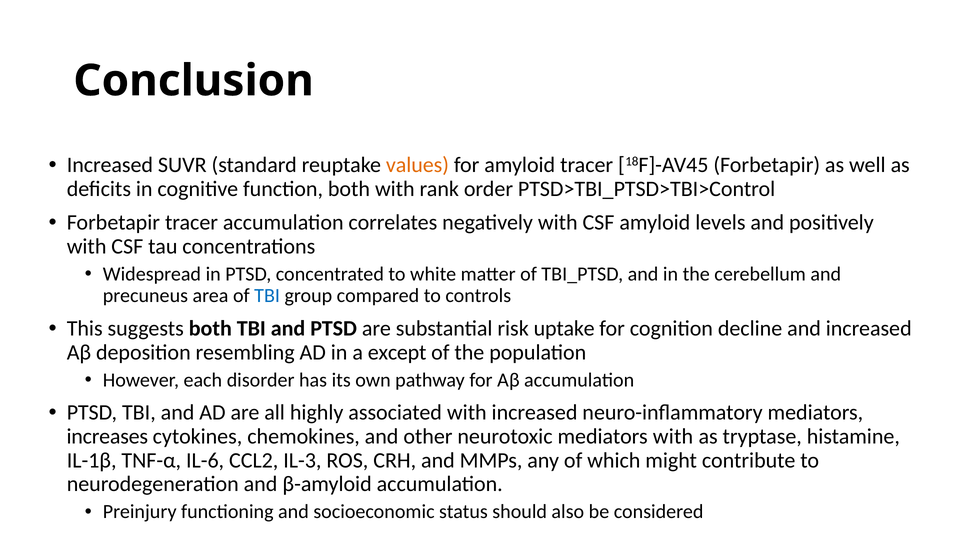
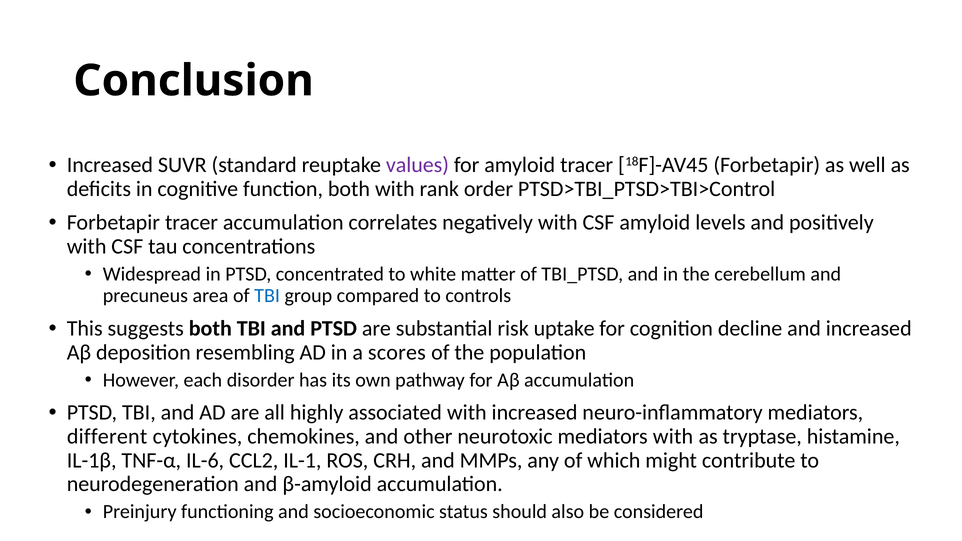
values colour: orange -> purple
except: except -> scores
increases: increases -> different
IL-3: IL-3 -> IL-1
